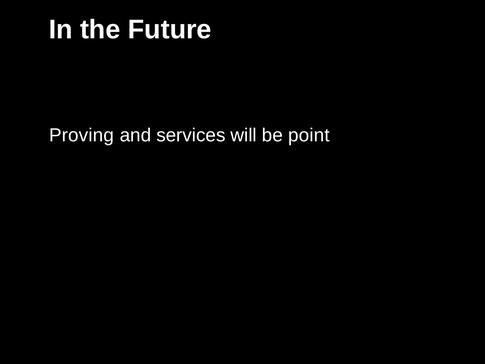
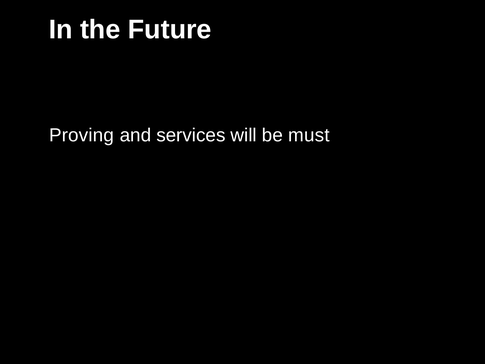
point: point -> must
